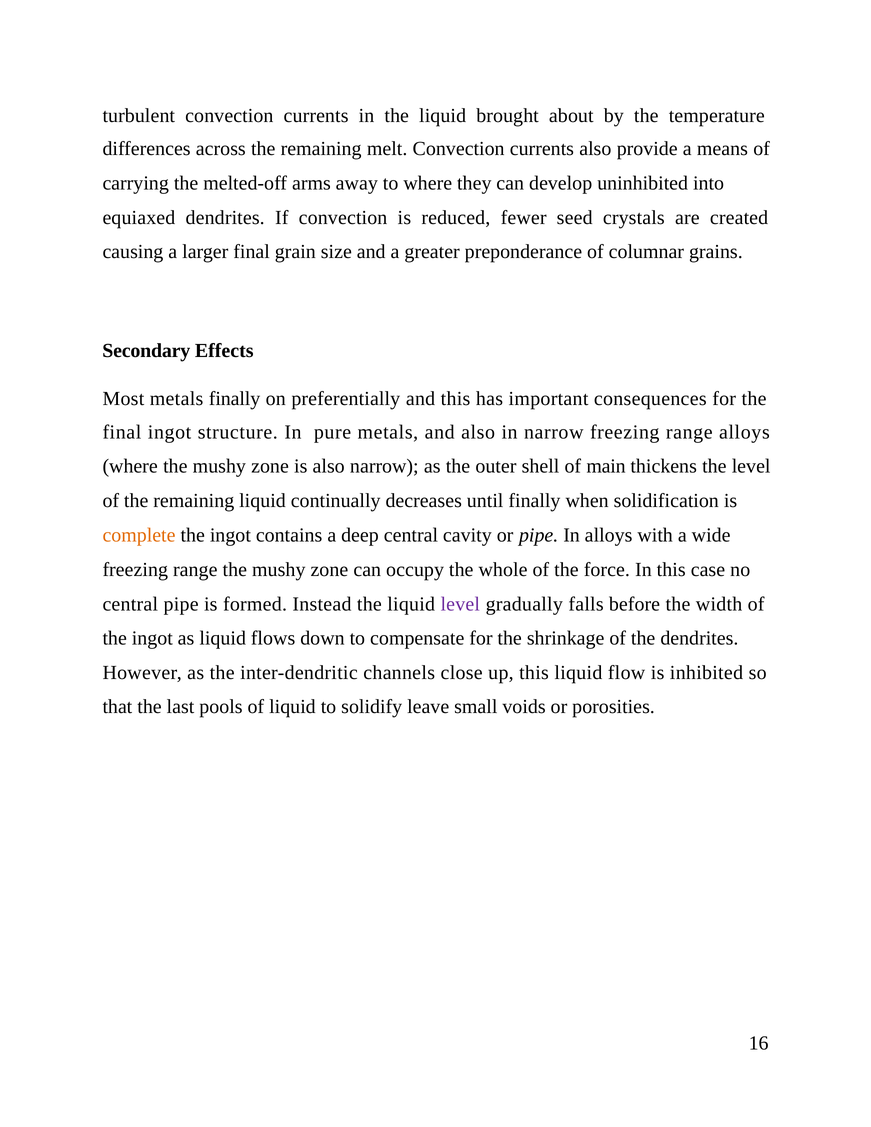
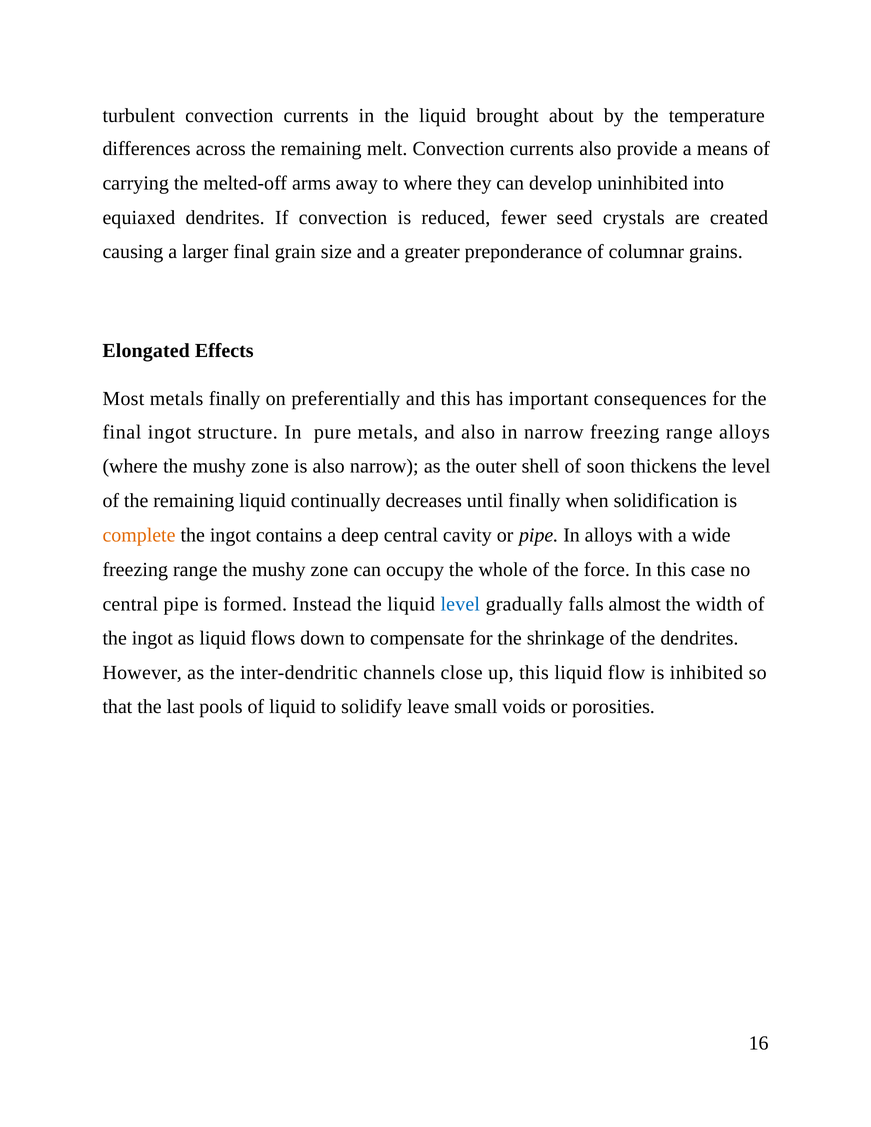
Secondary: Secondary -> Elongated
main: main -> soon
level at (460, 604) colour: purple -> blue
before: before -> almost
